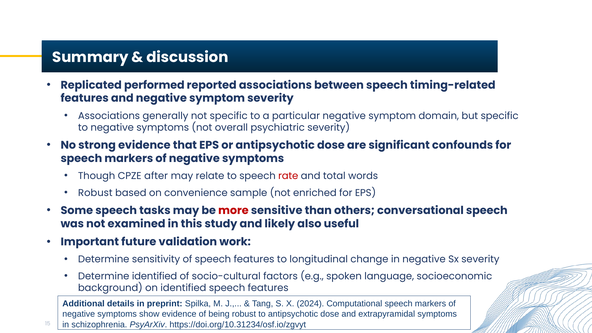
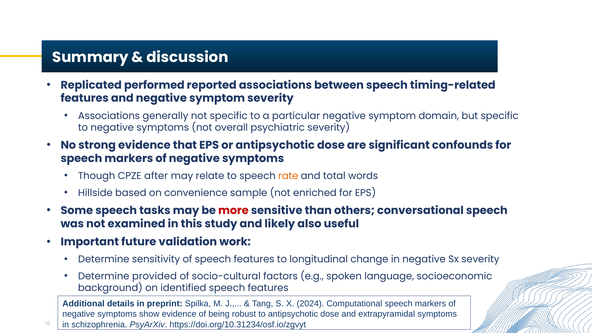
rate colour: red -> orange
Robust at (95, 193): Robust -> Hillside
Determine identified: identified -> provided
